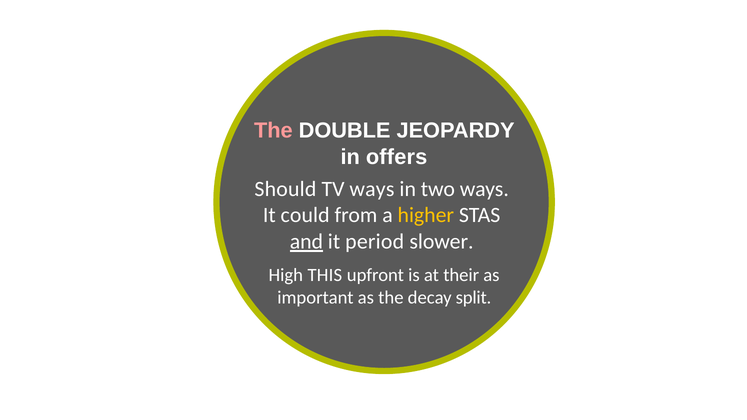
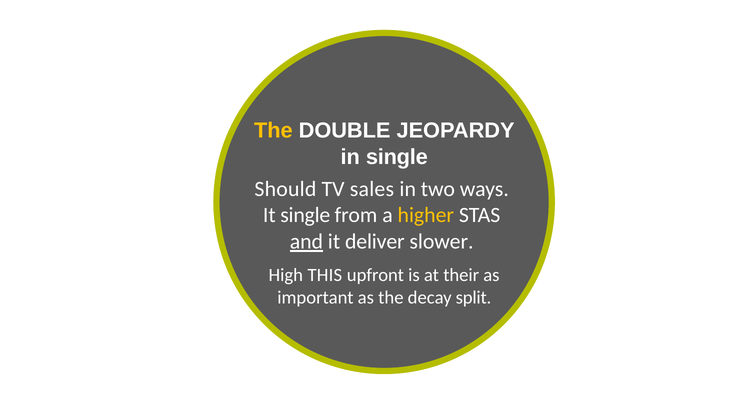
The at (273, 131) colour: pink -> yellow
in offers: offers -> single
TV ways: ways -> sales
It could: could -> single
period: period -> deliver
